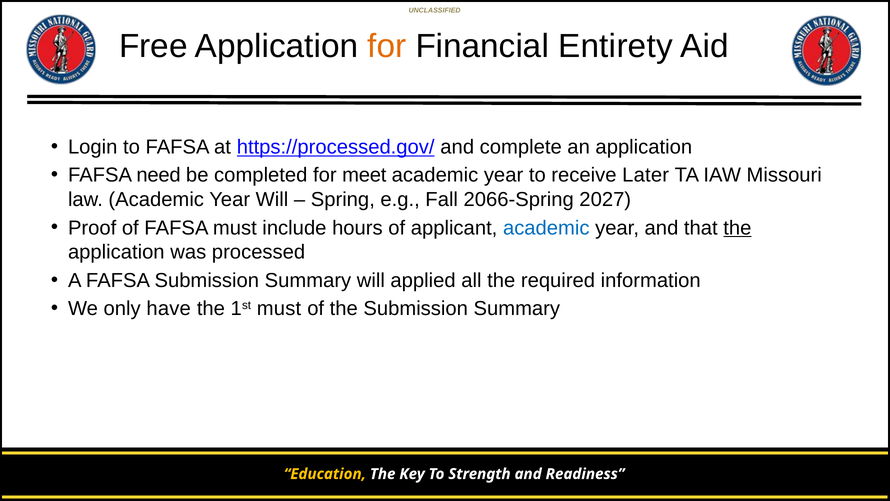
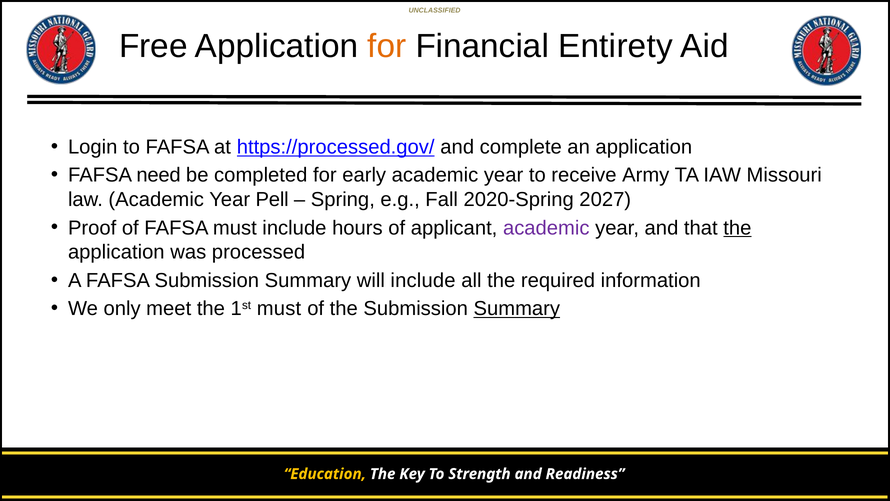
meet: meet -> early
Later: Later -> Army
Year Will: Will -> Pell
2066-Spring: 2066-Spring -> 2020-Spring
academic at (546, 228) colour: blue -> purple
will applied: applied -> include
have: have -> meet
Summary at (517, 309) underline: none -> present
